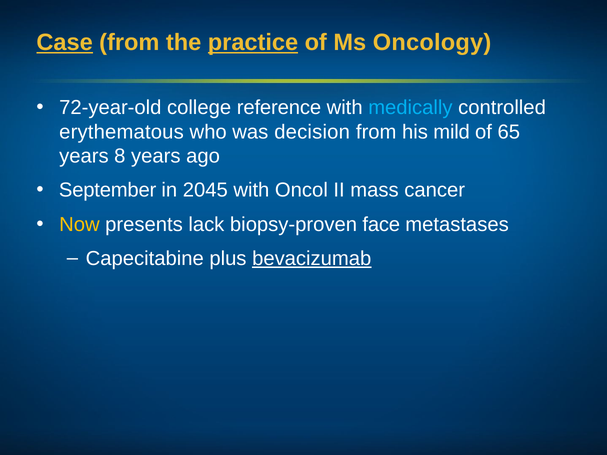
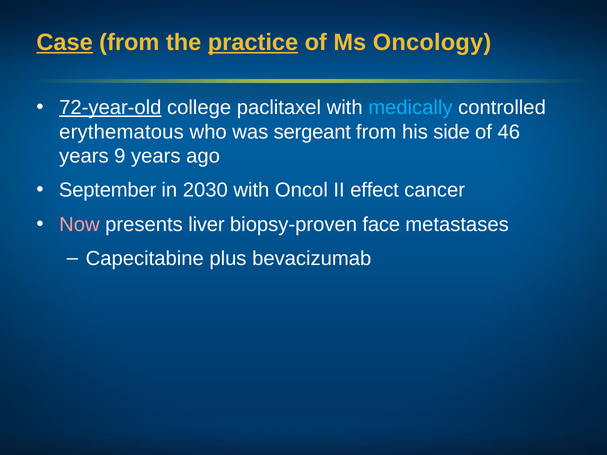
72-year-old underline: none -> present
reference: reference -> paclitaxel
decision: decision -> sergeant
mild: mild -> side
65: 65 -> 46
8: 8 -> 9
2045: 2045 -> 2030
mass: mass -> effect
Now colour: yellow -> pink
lack: lack -> liver
bevacizumab underline: present -> none
